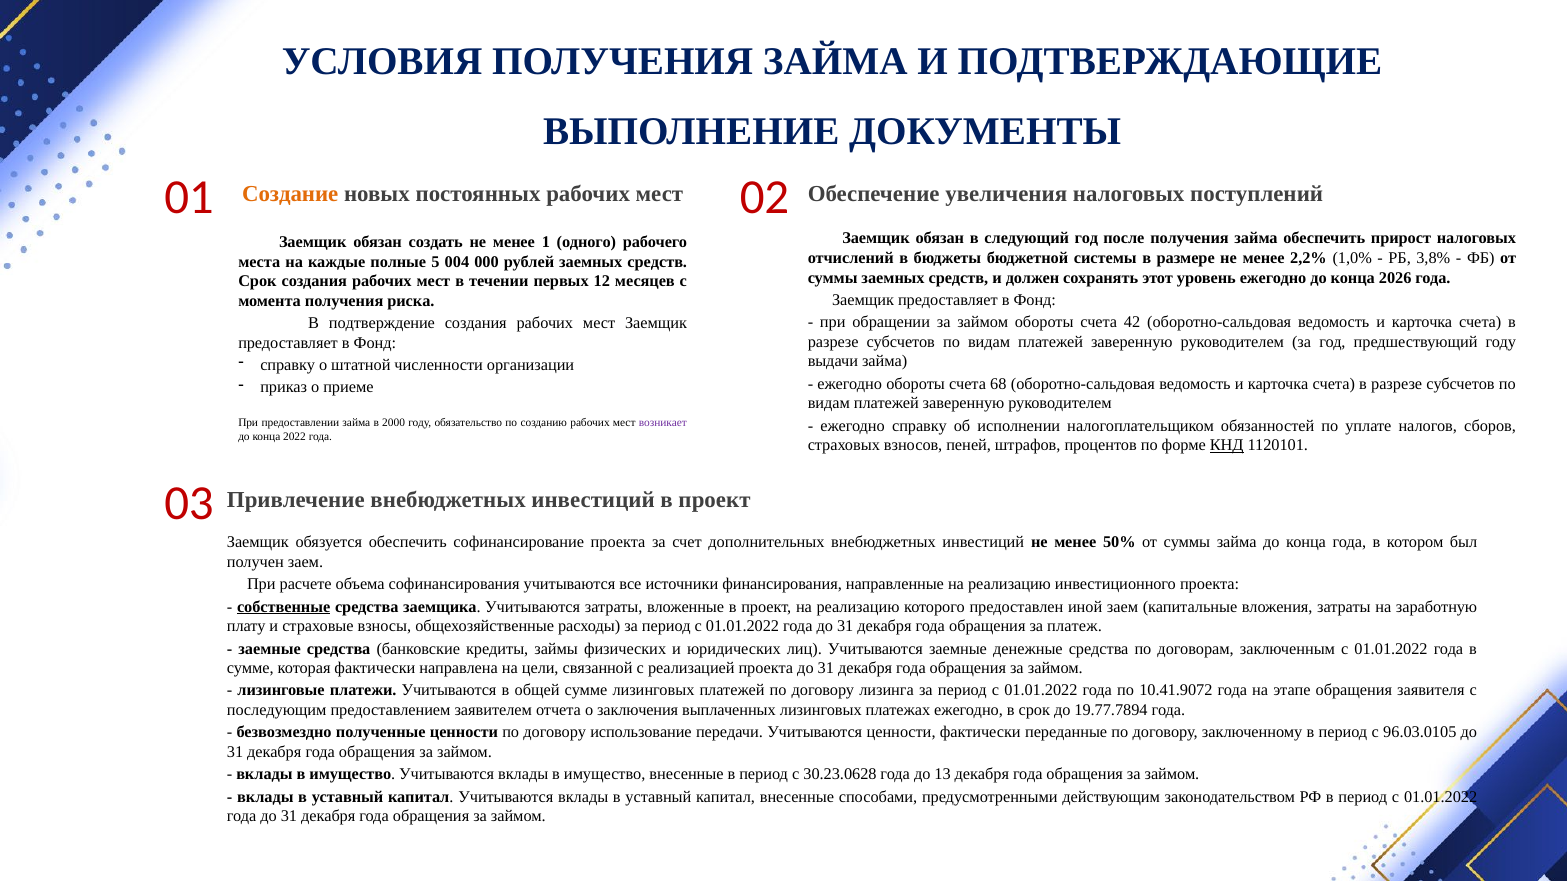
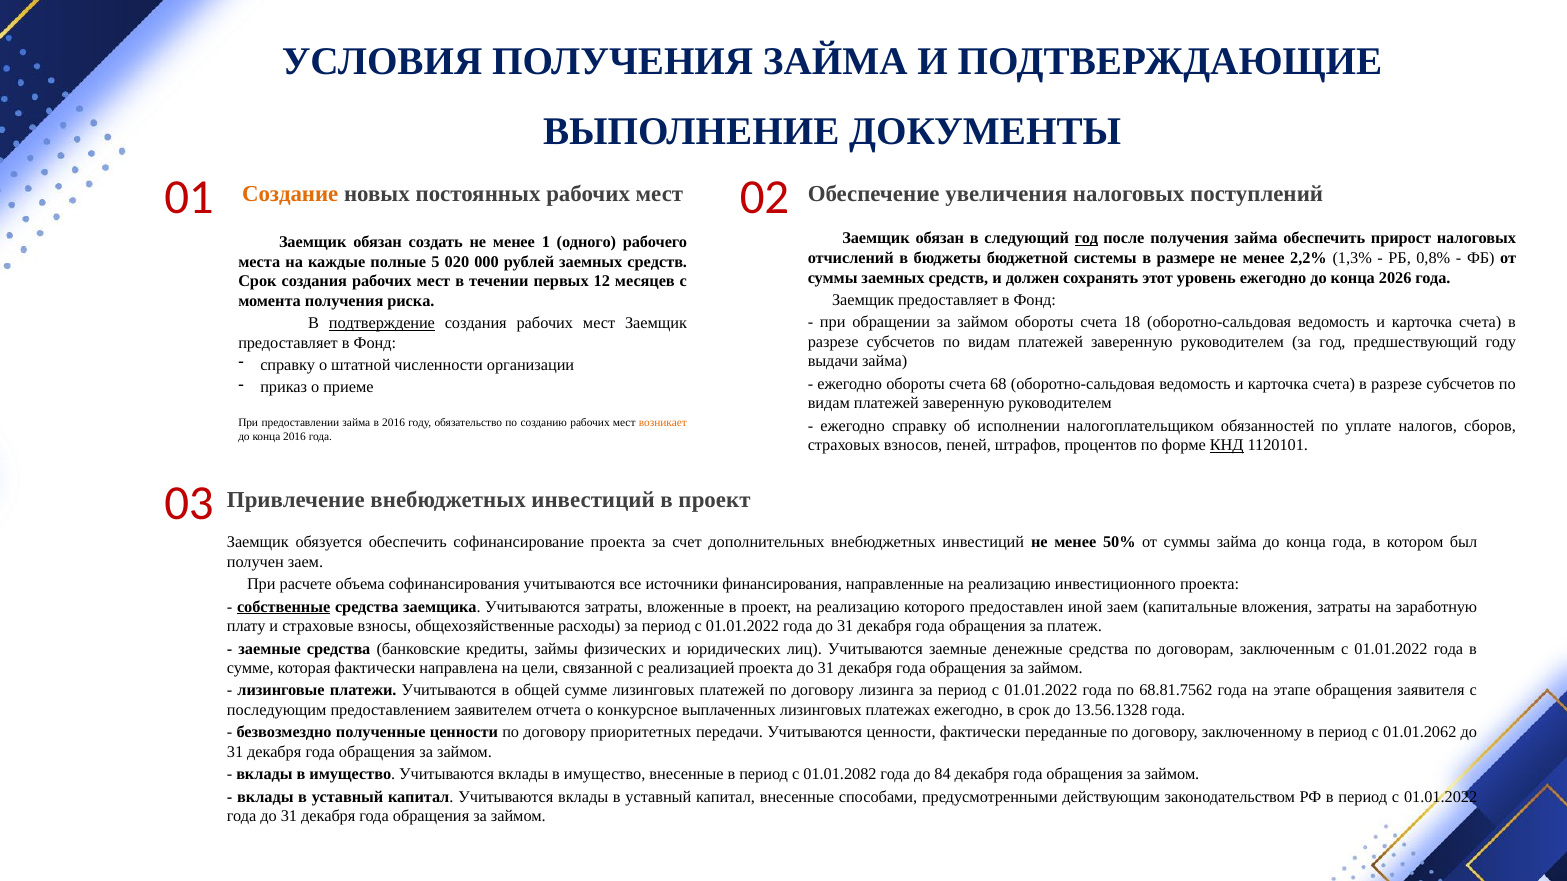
год at (1086, 239) underline: none -> present
1,0%: 1,0% -> 1,3%
3,8%: 3,8% -> 0,8%
004: 004 -> 020
42: 42 -> 18
подтверждение underline: none -> present
в 2000: 2000 -> 2016
возникает colour: purple -> orange
конца 2022: 2022 -> 2016
10.41.9072: 10.41.9072 -> 68.81.7562
заключения: заключения -> конкурсное
19.77.7894: 19.77.7894 -> 13.56.1328
использование: использование -> приоритетных
96.03.0105: 96.03.0105 -> 01.01.2062
30.23.0628: 30.23.0628 -> 01.01.2082
13: 13 -> 84
